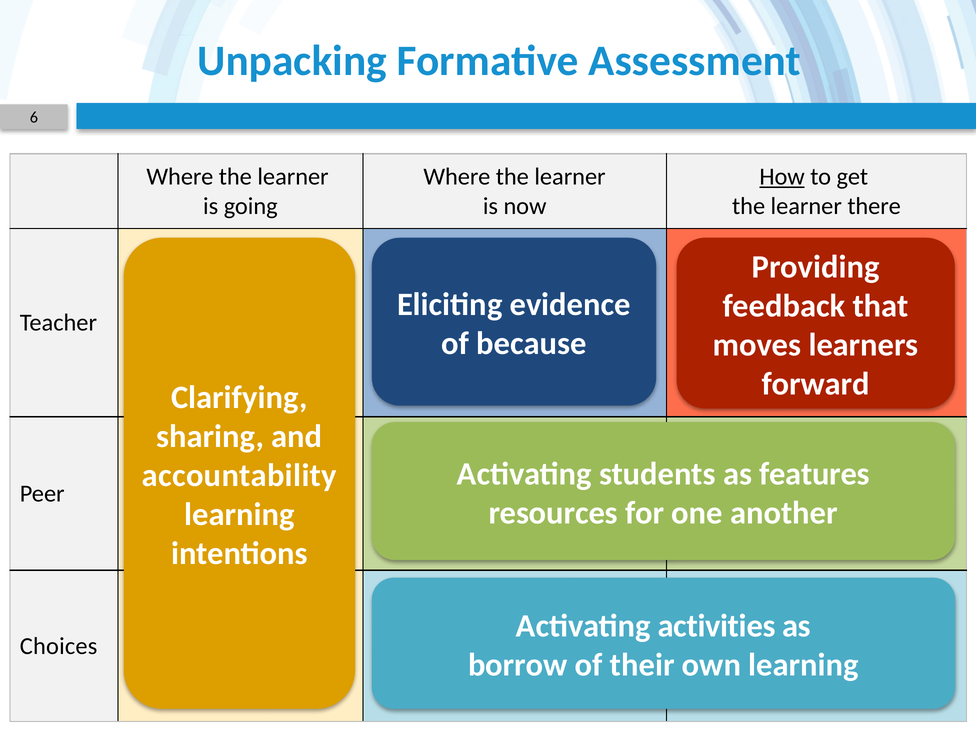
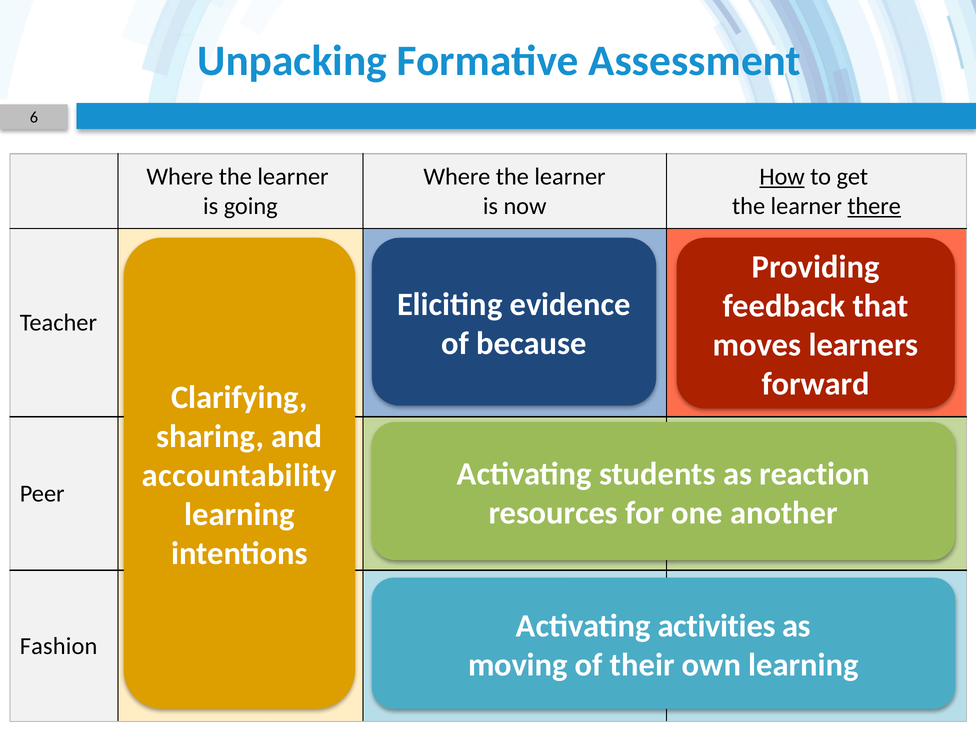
there underline: none -> present
features: features -> reaction
Choices: Choices -> Fashion
borrow: borrow -> moving
